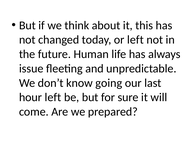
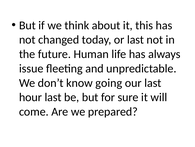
or left: left -> last
hour left: left -> last
